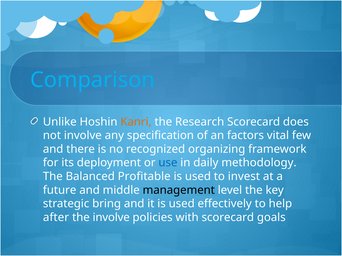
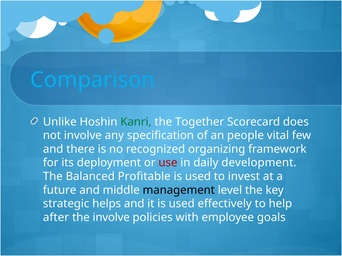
Kanri colour: orange -> green
Research: Research -> Together
factors: factors -> people
use colour: blue -> red
methodology: methodology -> development
bring: bring -> helps
with scorecard: scorecard -> employee
